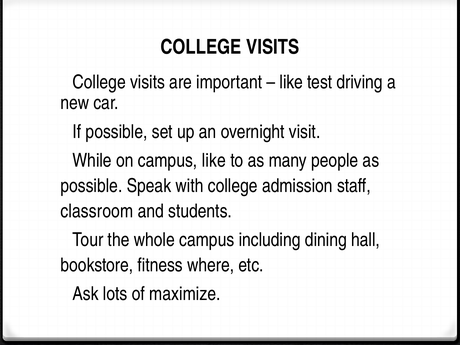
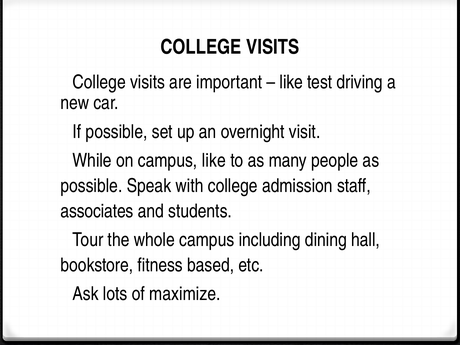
classroom: classroom -> associates
where: where -> based
